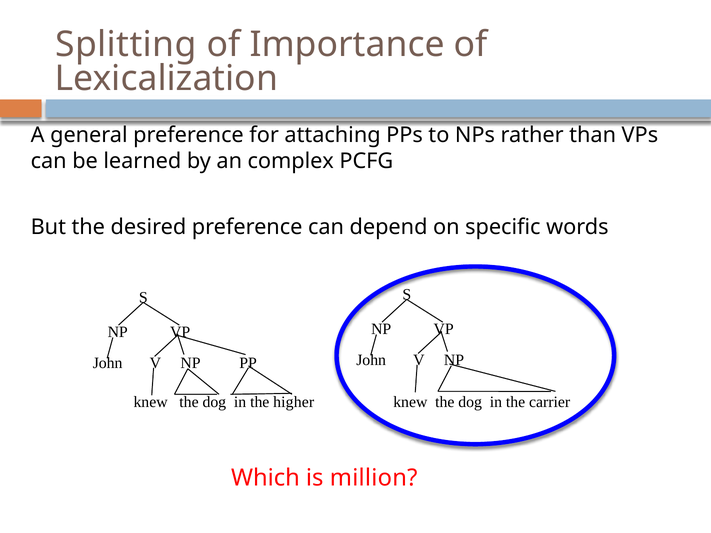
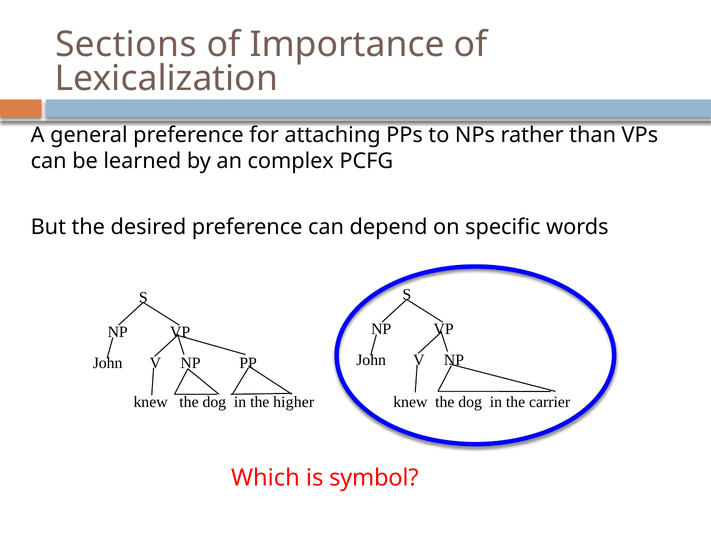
Splitting: Splitting -> Sections
million: million -> symbol
